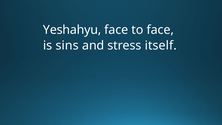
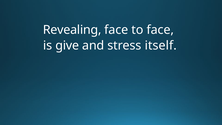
Yeshahyu: Yeshahyu -> Revealing
sins: sins -> give
